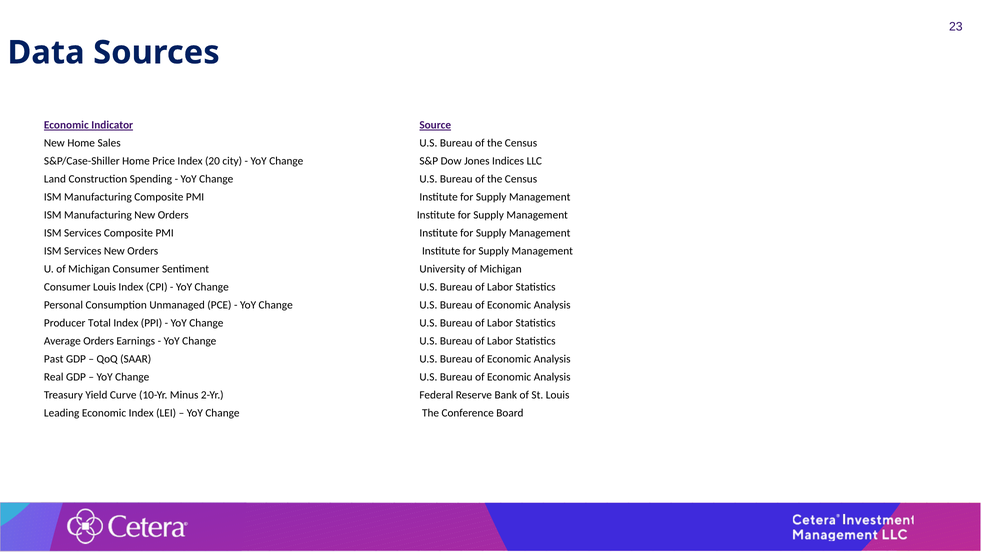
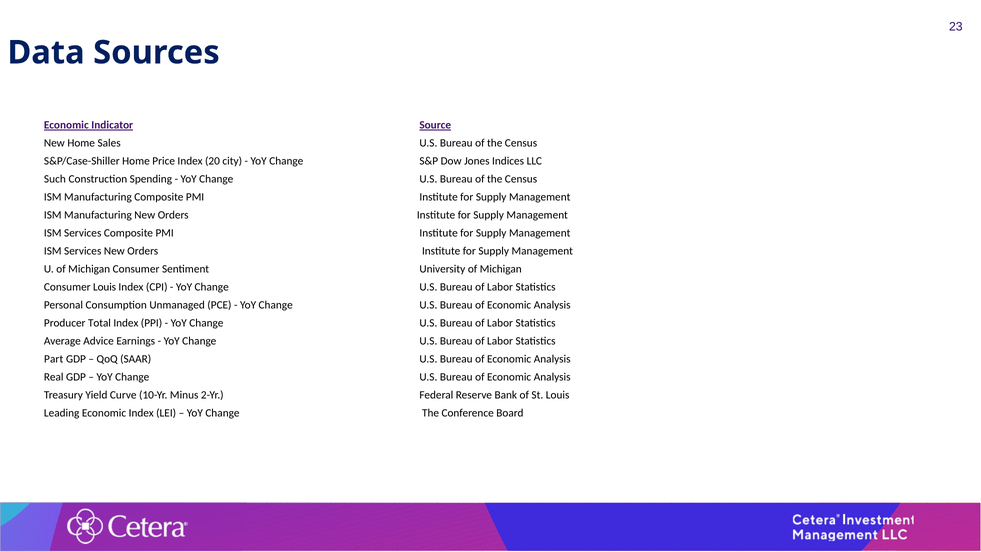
Land: Land -> Such
Average Orders: Orders -> Advice
Past: Past -> Part
